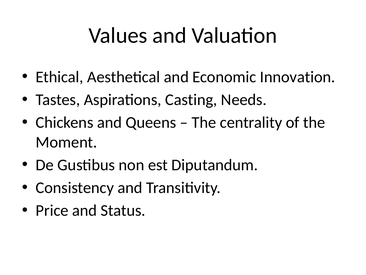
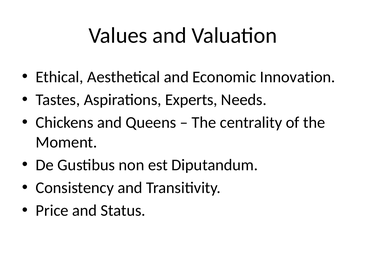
Casting: Casting -> Experts
